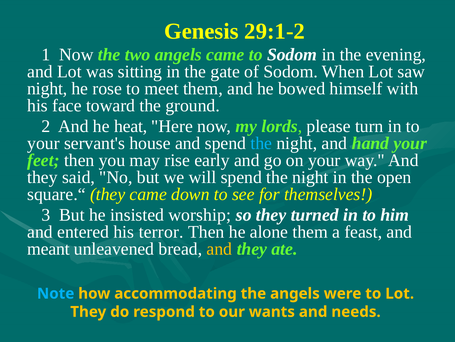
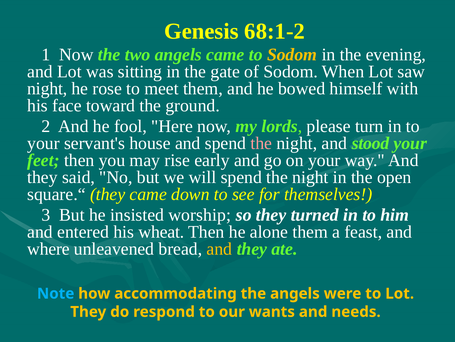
29:1-2: 29:1-2 -> 68:1-2
Sodom at (292, 54) colour: white -> yellow
heat: heat -> fool
the at (261, 143) colour: light blue -> pink
hand: hand -> stood
terror: terror -> wheat
meant: meant -> where
